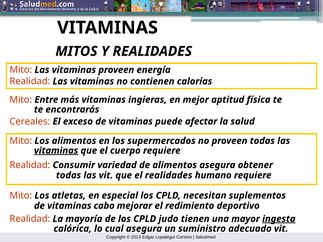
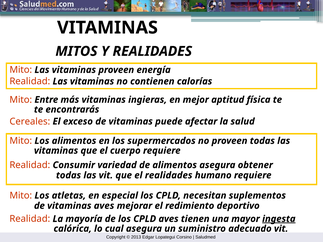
vitaminas at (56, 151) underline: present -> none
vitaminas cabo: cabo -> aves
CPLD judo: judo -> aves
